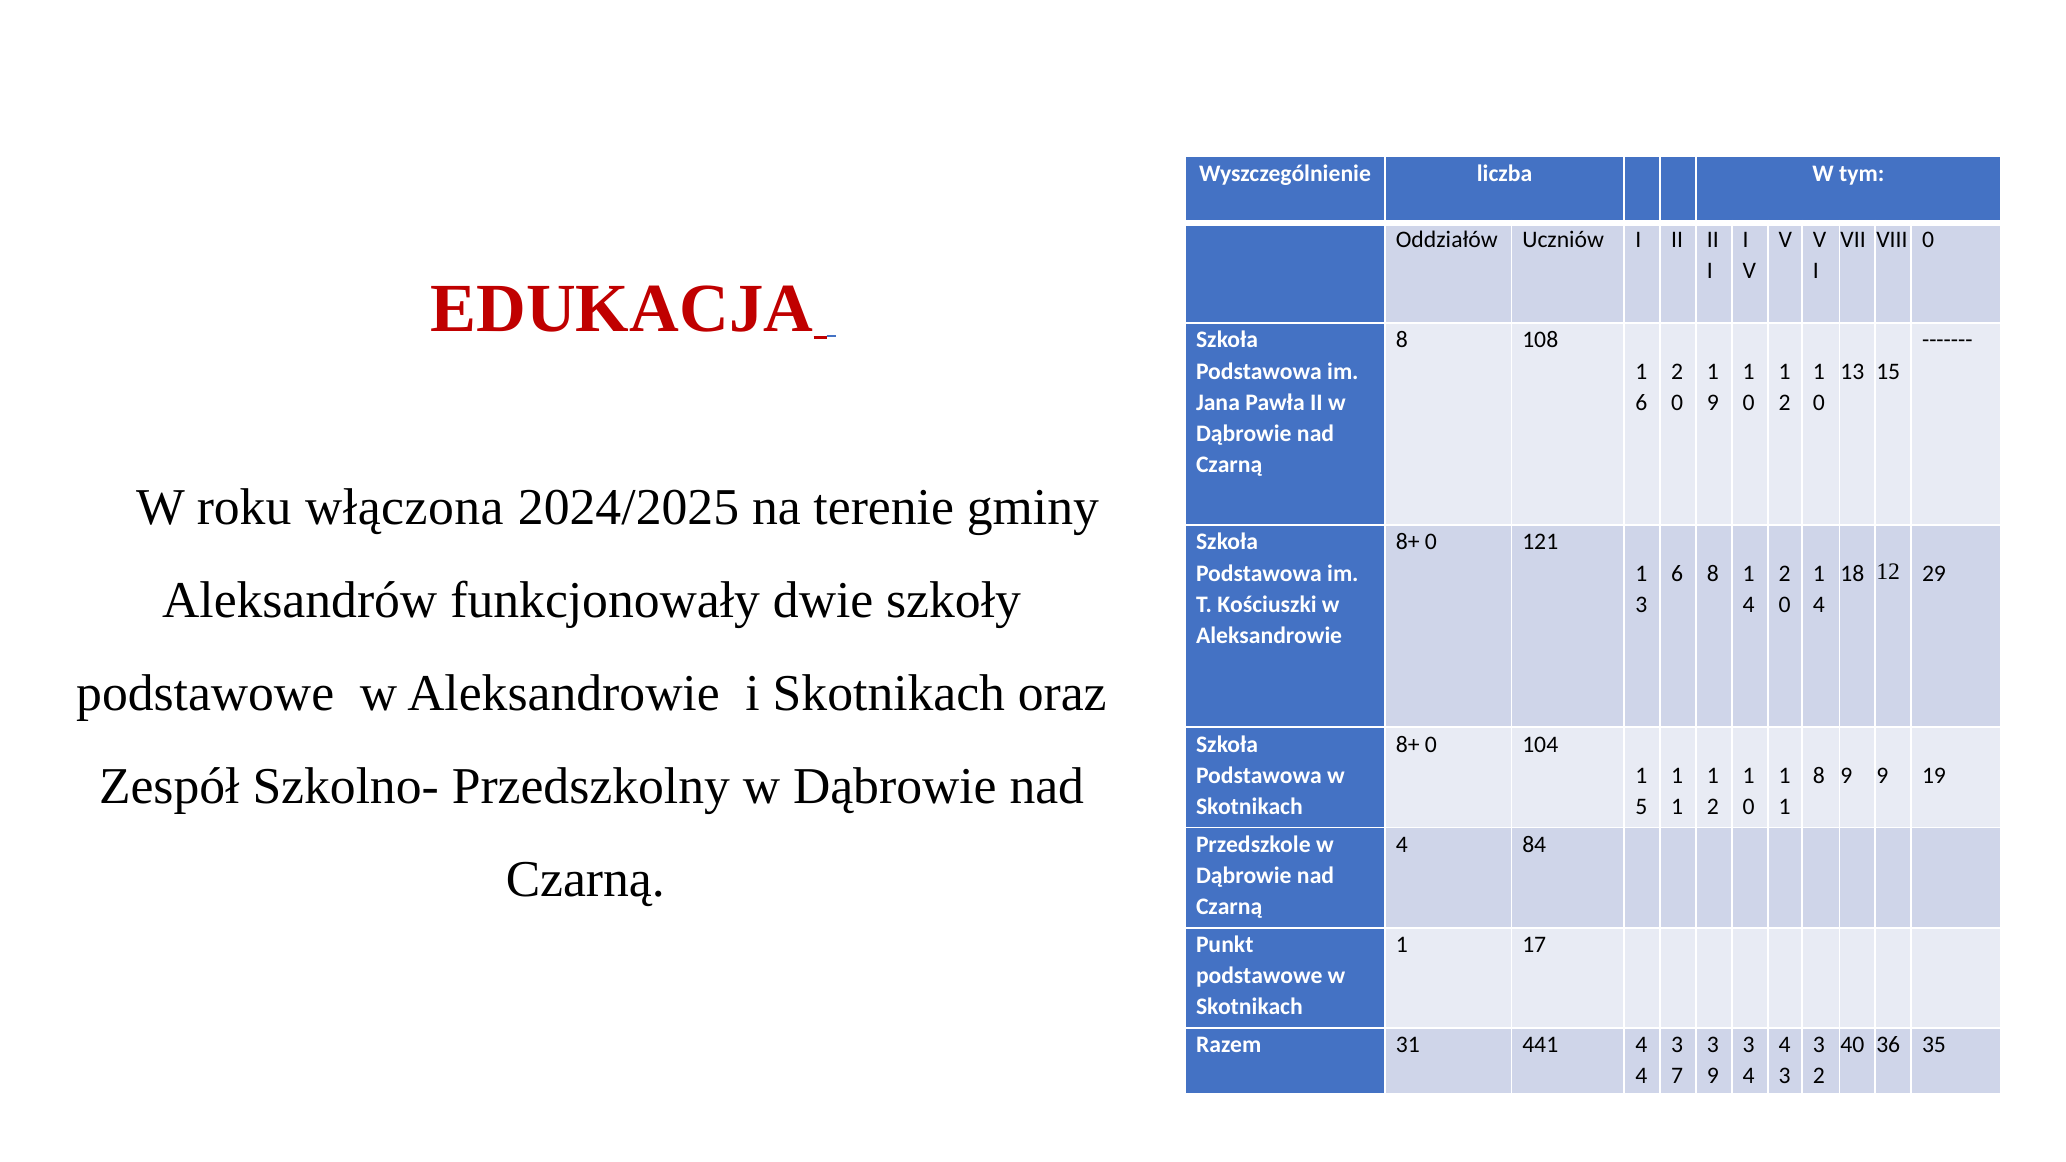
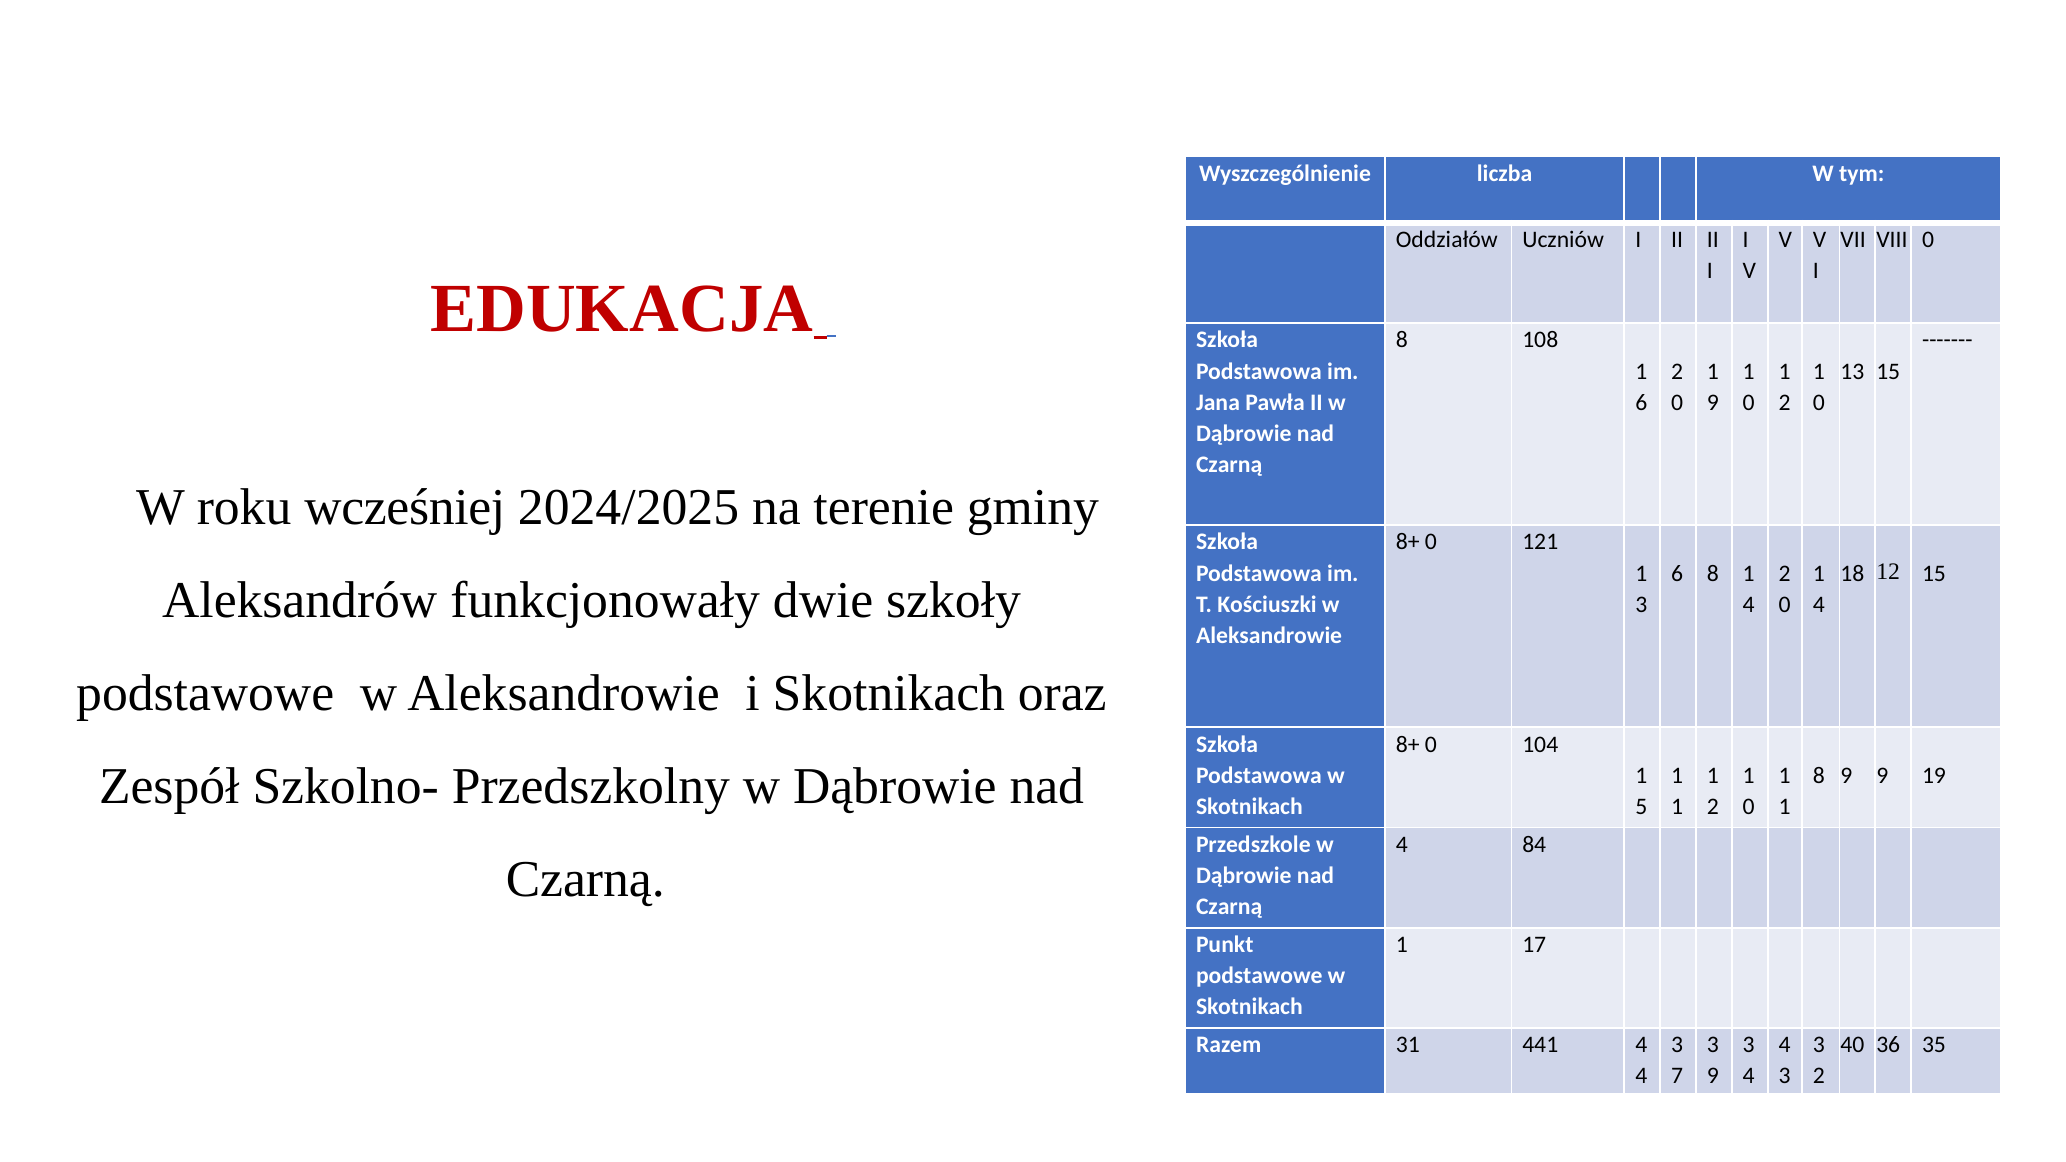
włączona: włączona -> wcześniej
12 29: 29 -> 15
